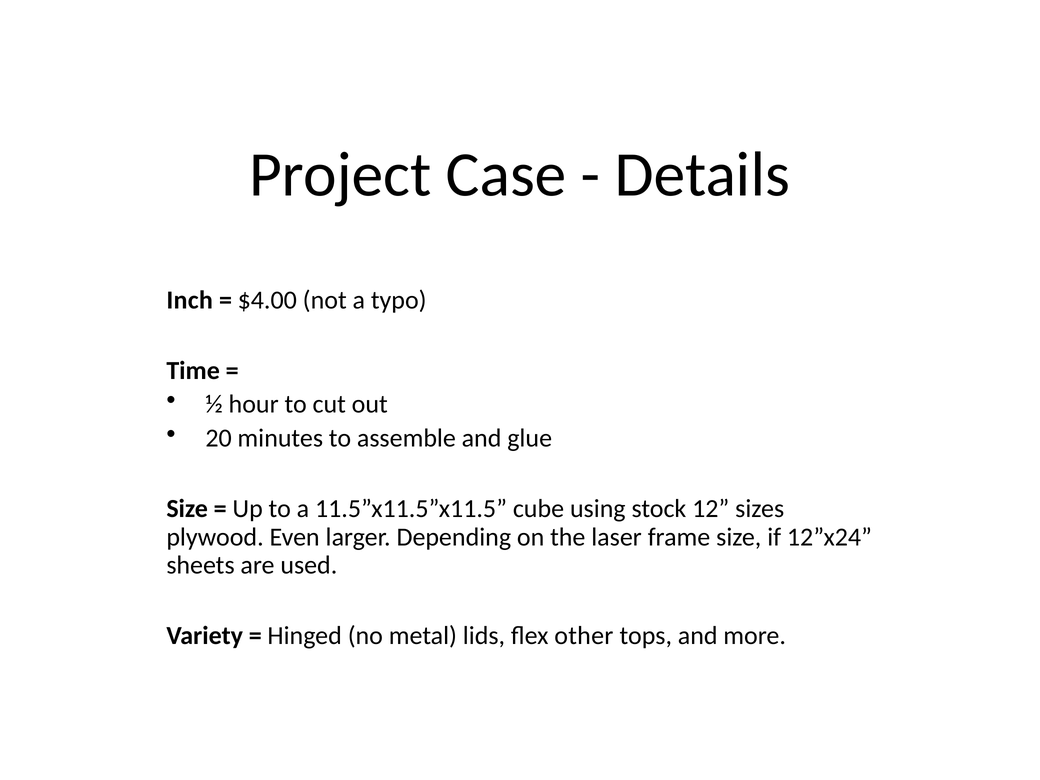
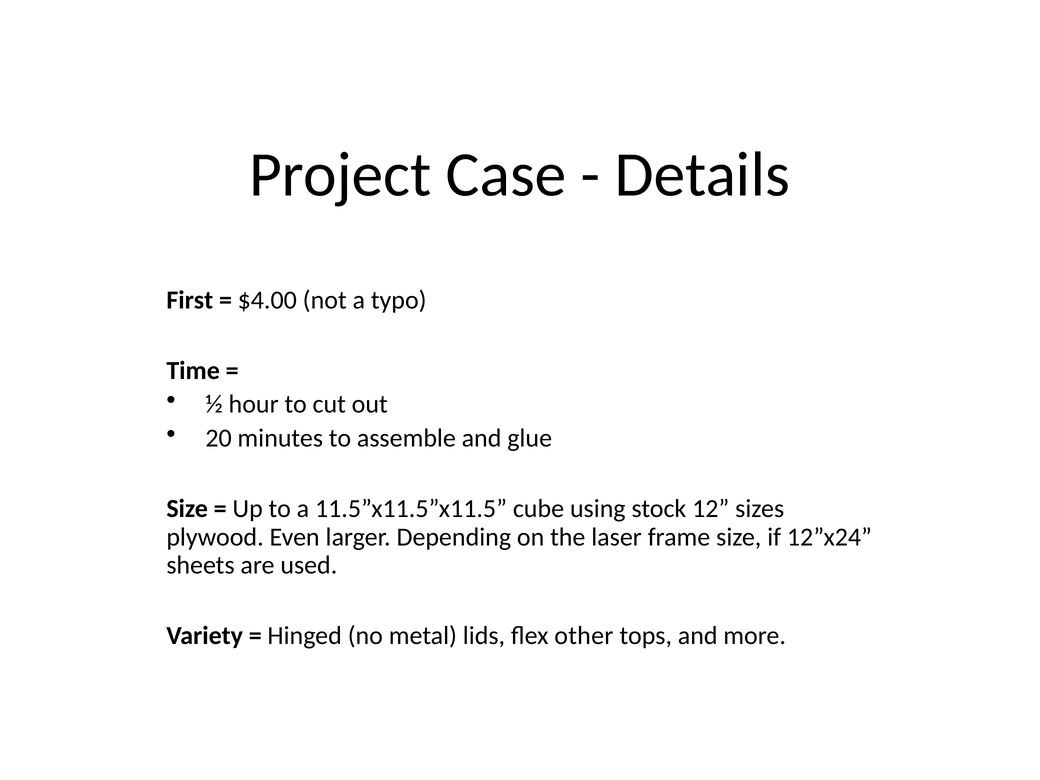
Inch: Inch -> First
